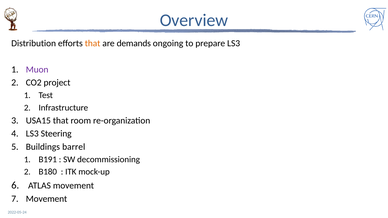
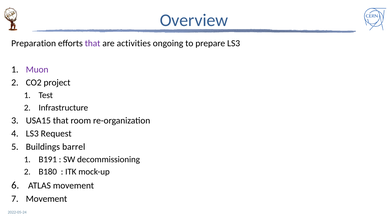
Distribution: Distribution -> Preparation
that at (93, 43) colour: orange -> purple
demands: demands -> activities
Steering: Steering -> Request
